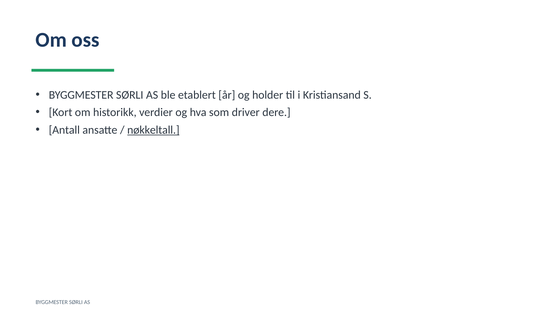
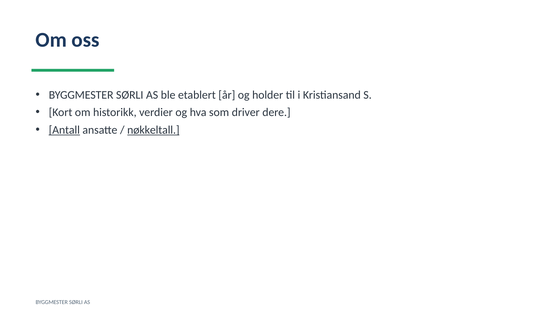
Antall underline: none -> present
